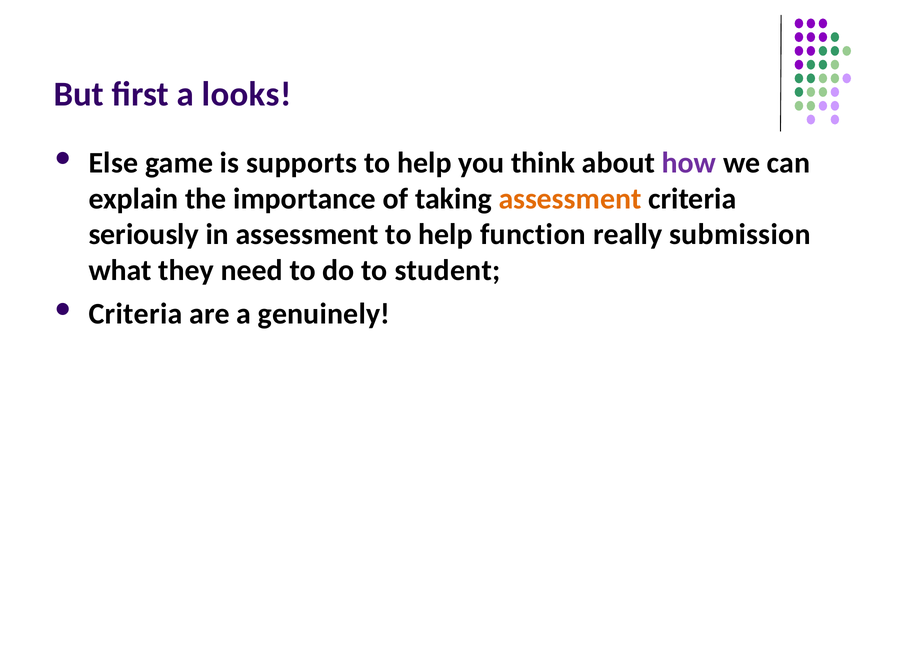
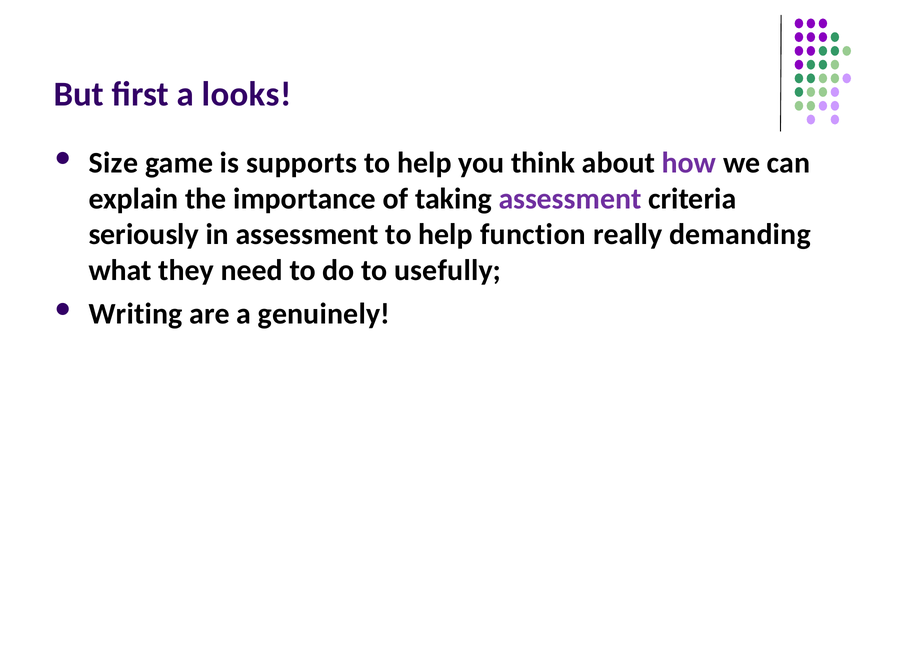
Else: Else -> Size
assessment at (570, 199) colour: orange -> purple
submission: submission -> demanding
student: student -> usefully
Criteria at (135, 314): Criteria -> Writing
